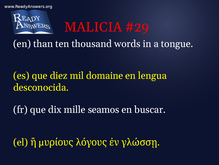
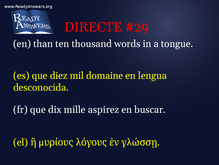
MALICIA: MALICIA -> DIRECTE
seamos: seamos -> aspirez
